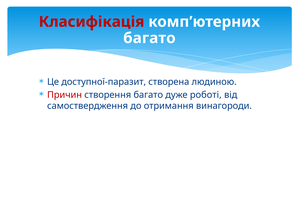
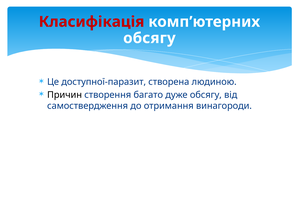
багато at (149, 38): багато -> обсягу
Причин colour: red -> black
дуже роботі: роботі -> обсягу
